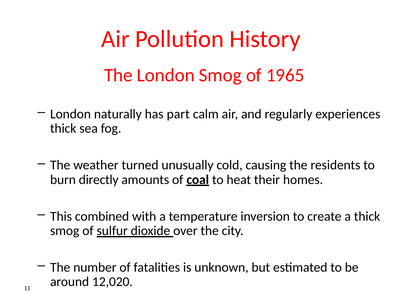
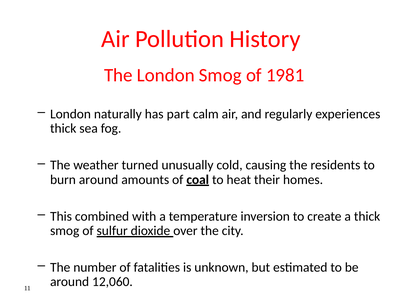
1965: 1965 -> 1981
burn directly: directly -> around
12,020: 12,020 -> 12,060
